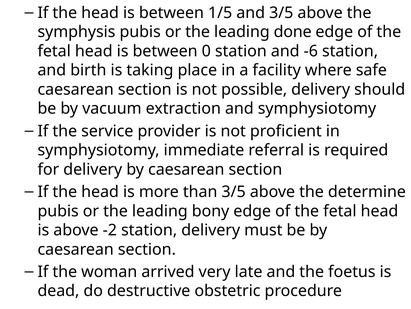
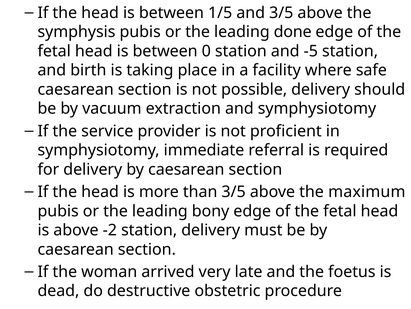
-6: -6 -> -5
determine: determine -> maximum
